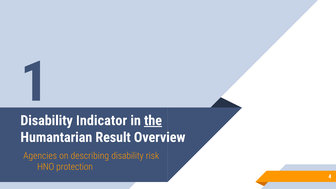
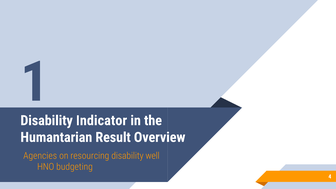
the underline: present -> none
describing: describing -> resourcing
risk: risk -> well
protection: protection -> budgeting
